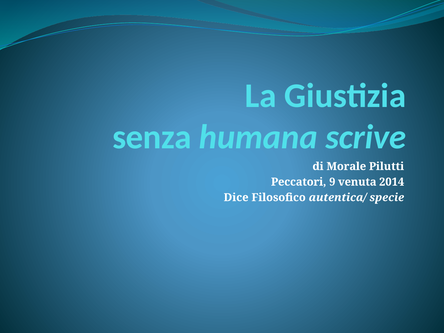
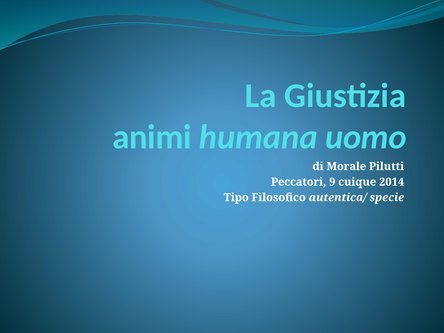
senza: senza -> animi
scrive: scrive -> uomo
venuta: venuta -> cuique
Dice: Dice -> Tipo
